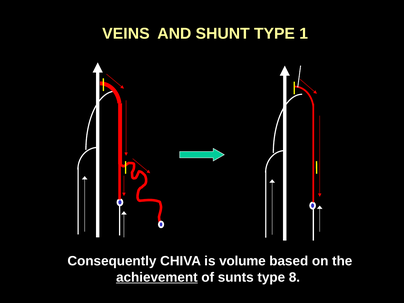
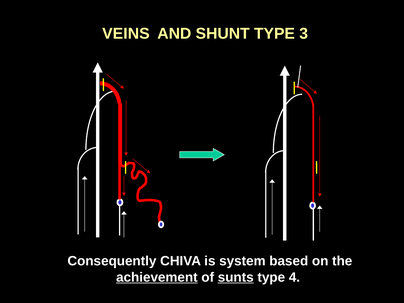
1: 1 -> 3
volume: volume -> system
sunts underline: none -> present
8: 8 -> 4
